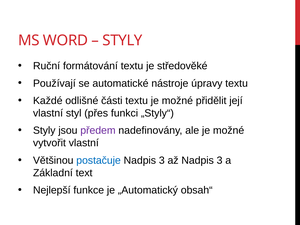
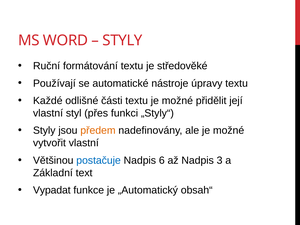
předem colour: purple -> orange
3 at (162, 160): 3 -> 6
Nejlepší: Nejlepší -> Vypadat
